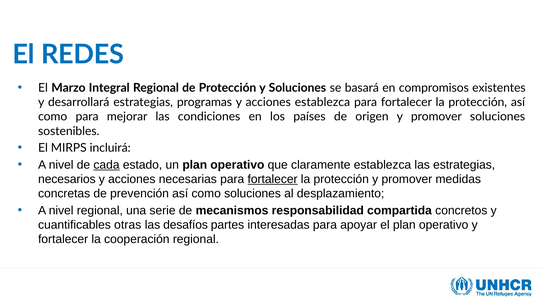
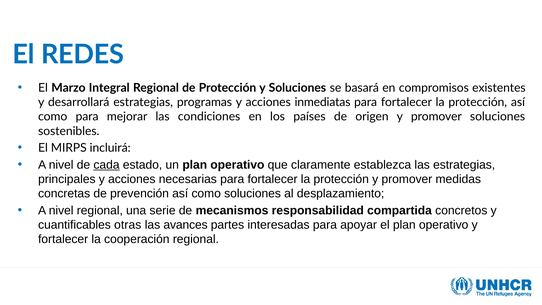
acciones establezca: establezca -> inmediatas
necesarios: necesarios -> principales
fortalecer at (273, 179) underline: present -> none
desafíos: desafíos -> avances
